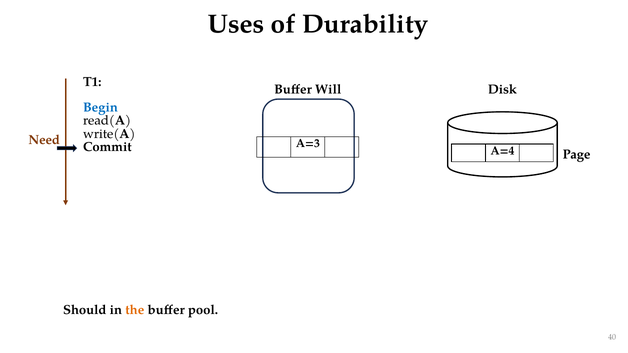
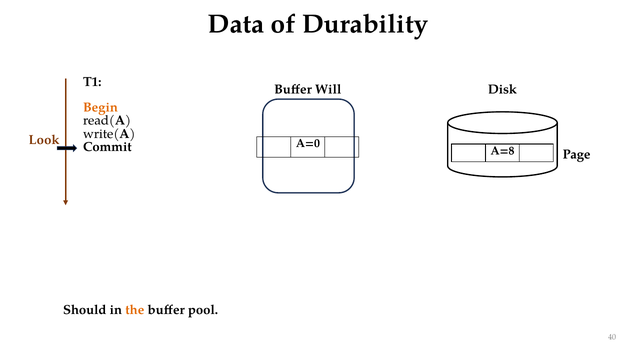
Uses: Uses -> Data
Begin colour: blue -> orange
Need: Need -> Look
A=3: A=3 -> A=0
A=4: A=4 -> A=8
